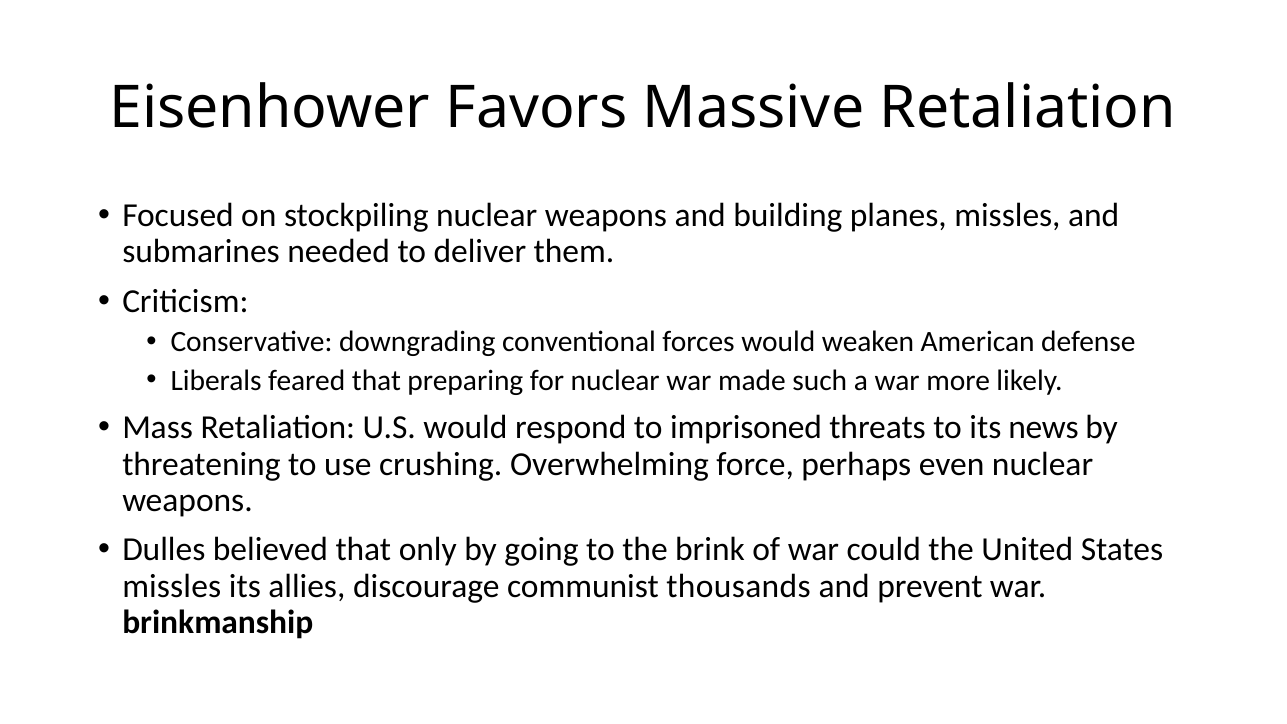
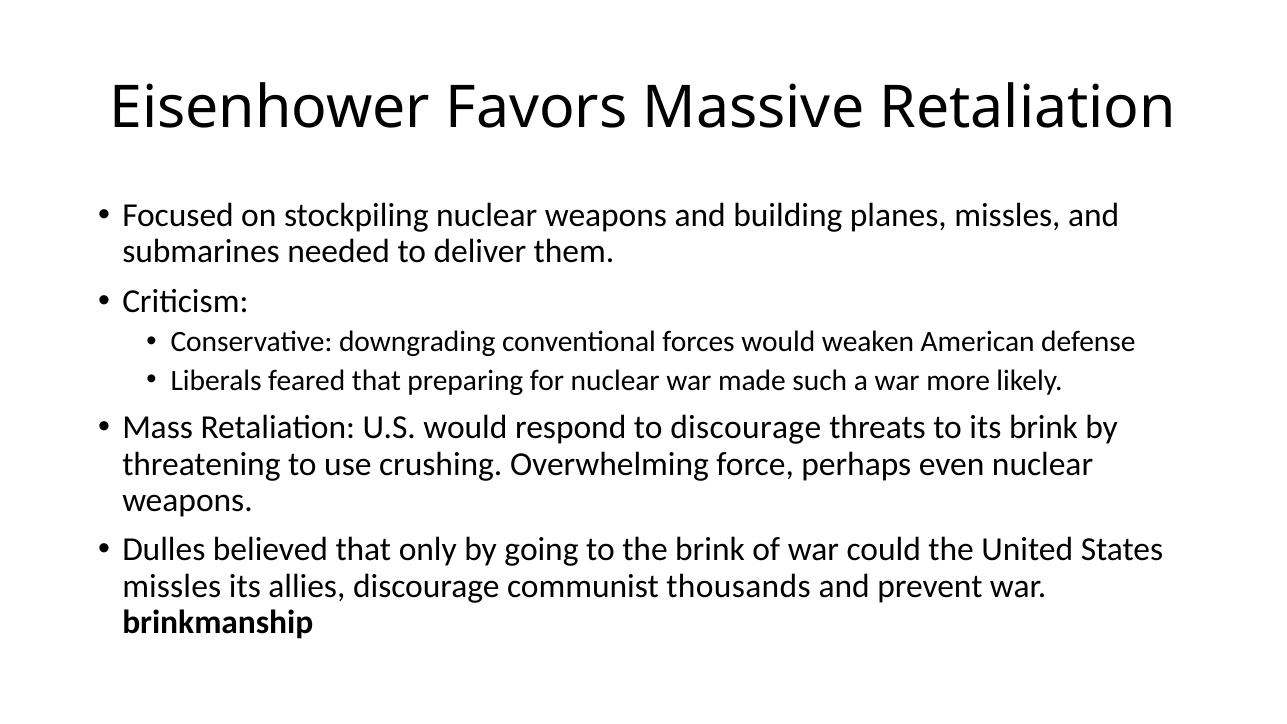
to imprisoned: imprisoned -> discourage
its news: news -> brink
